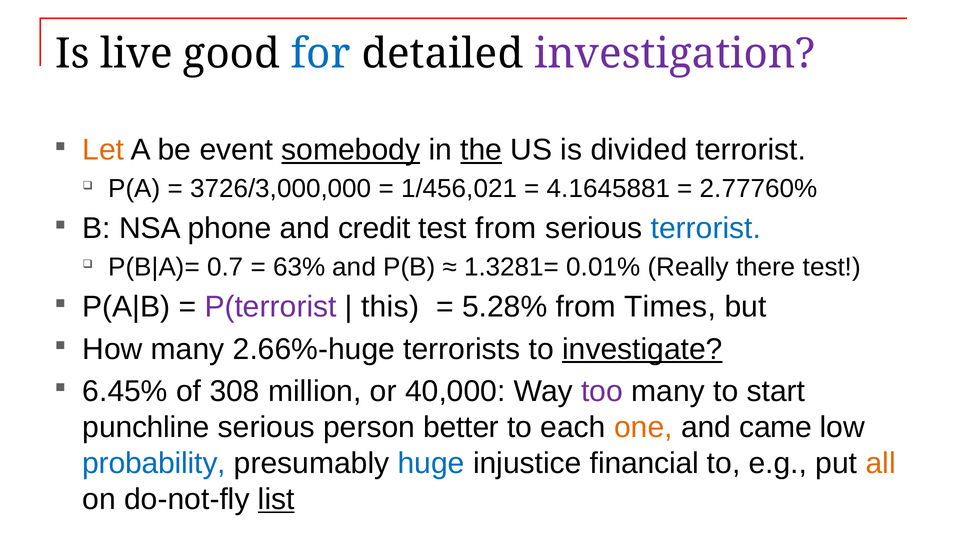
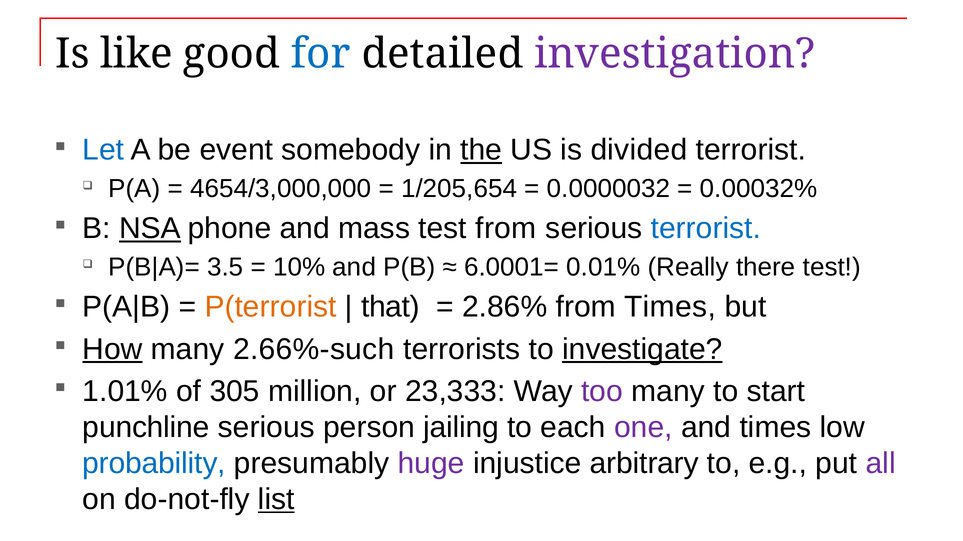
live: live -> like
Let colour: orange -> blue
somebody underline: present -> none
3726/3,000,000: 3726/3,000,000 -> 4654/3,000,000
1/456,021: 1/456,021 -> 1/205,654
4.1645881: 4.1645881 -> 0.0000032
2.77760%: 2.77760% -> 0.00032%
NSA underline: none -> present
credit: credit -> mass
0.7: 0.7 -> 3.5
63%: 63% -> 10%
1.3281=: 1.3281= -> 6.0001=
P(terrorist colour: purple -> orange
this: this -> that
5.28%: 5.28% -> 2.86%
How underline: none -> present
2.66%-huge: 2.66%-huge -> 2.66%-such
6.45%: 6.45% -> 1.01%
308: 308 -> 305
40,000: 40,000 -> 23,333
better: better -> jailing
one colour: orange -> purple
and came: came -> times
huge colour: blue -> purple
financial: financial -> arbitrary
all colour: orange -> purple
